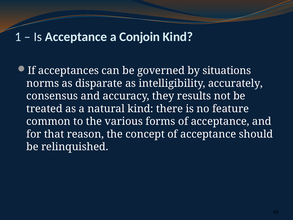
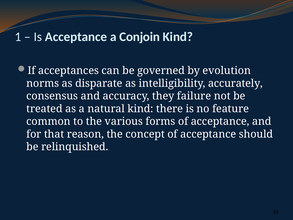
situations: situations -> evolution
results: results -> failure
